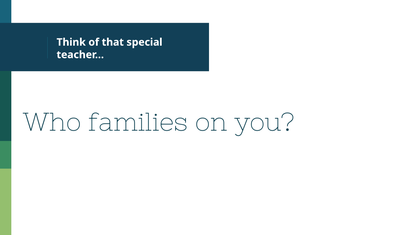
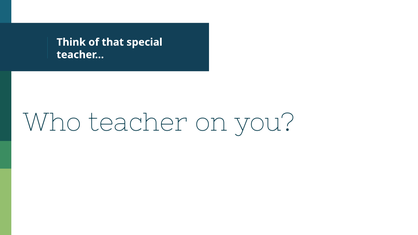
families: families -> teacher
